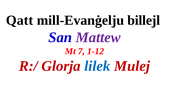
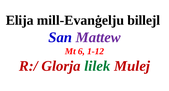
Qatt: Qatt -> Elija
7: 7 -> 6
lilek colour: blue -> green
